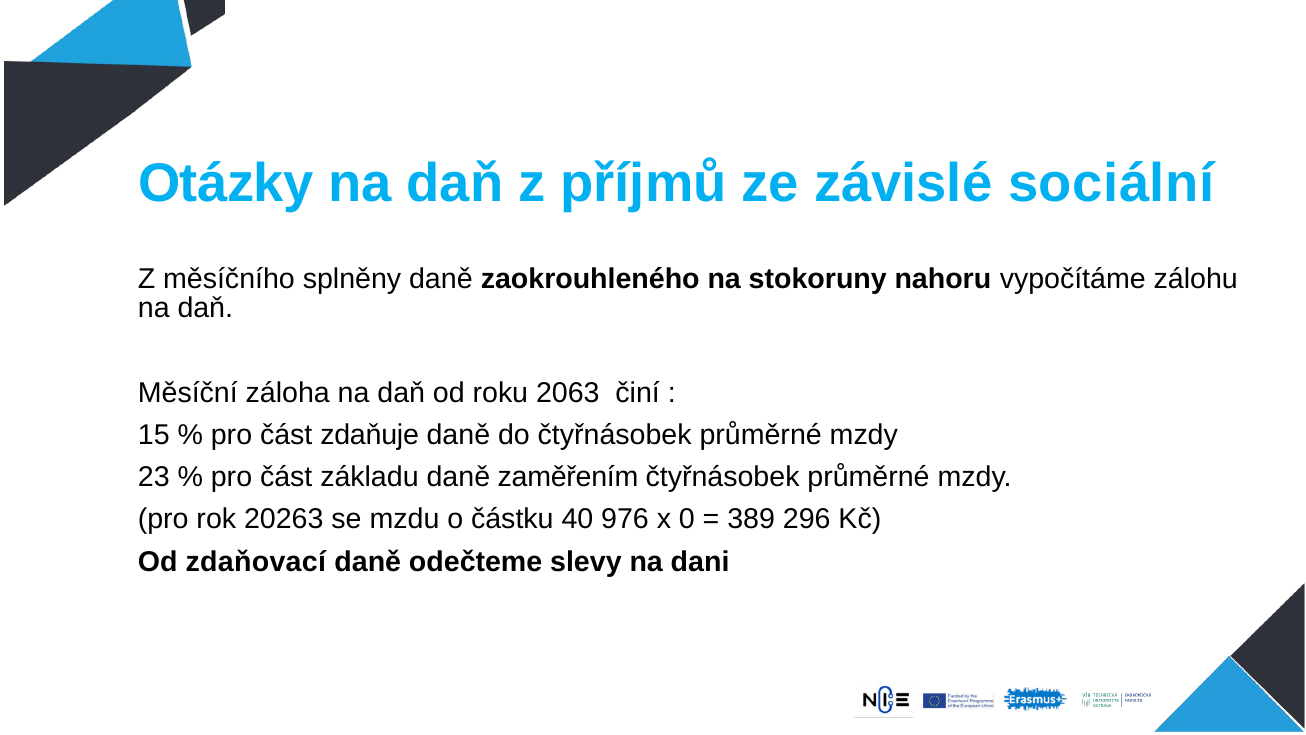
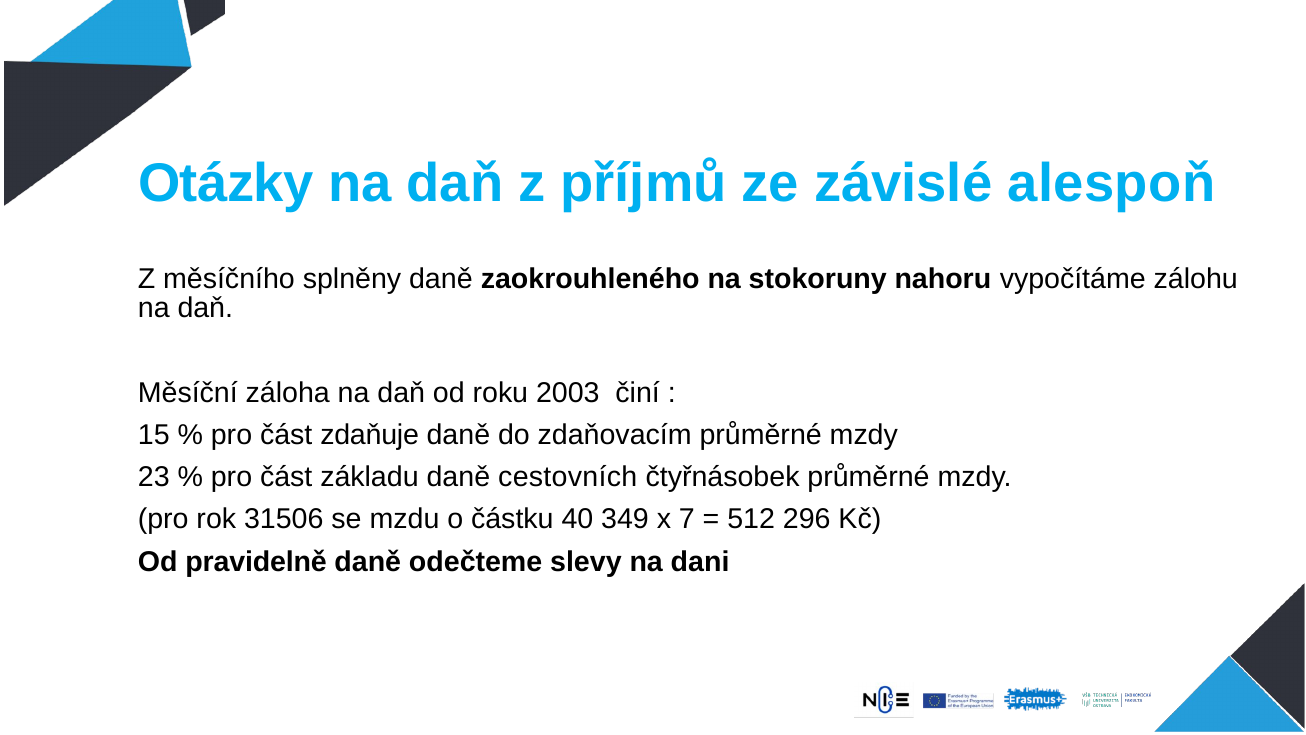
sociální: sociální -> alespoň
2063: 2063 -> 2003
do čtyřnásobek: čtyřnásobek -> zdaňovacím
zaměřením: zaměřením -> cestovních
20263: 20263 -> 31506
976: 976 -> 349
0: 0 -> 7
389: 389 -> 512
zdaňovací: zdaňovací -> pravidelně
